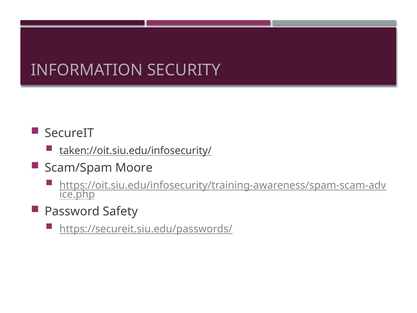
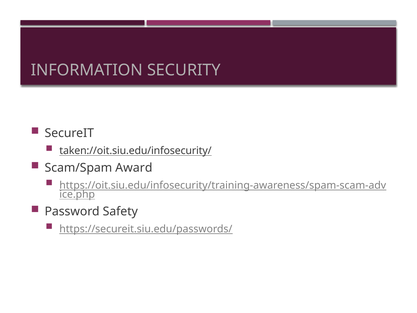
Moore: Moore -> Award
